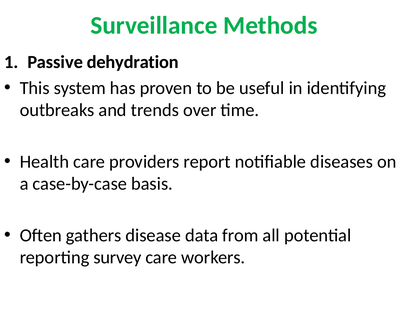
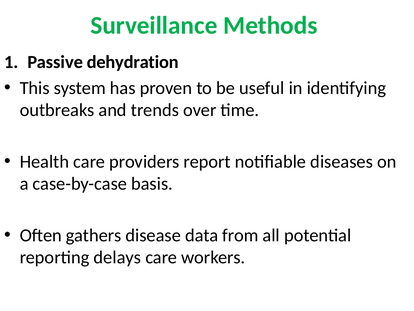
survey: survey -> delays
